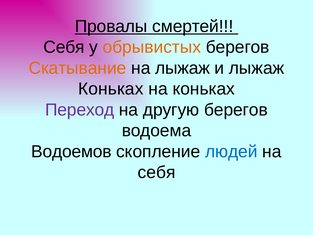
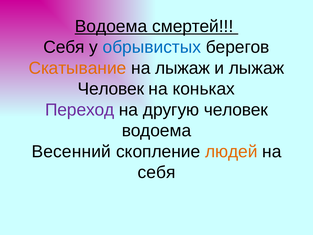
Провалы at (111, 26): Провалы -> Водоема
обрывистых colour: orange -> blue
Коньках at (111, 89): Коньках -> Человек
другую берегов: берегов -> человек
Водоемов: Водоемов -> Весенний
людей colour: blue -> orange
